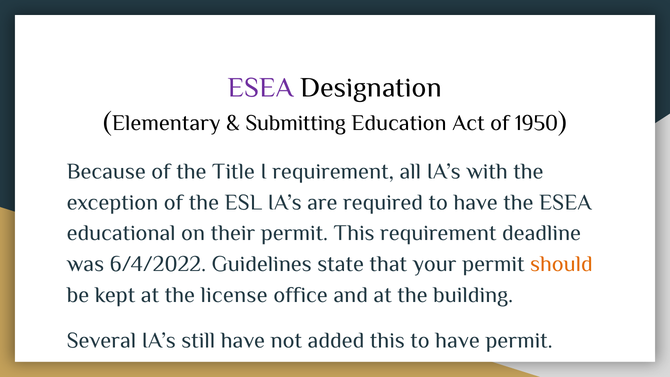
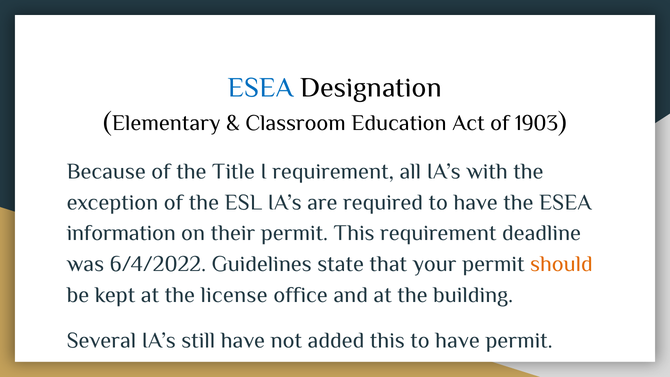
ESEA at (261, 87) colour: purple -> blue
Submitting: Submitting -> Classroom
1950: 1950 -> 1903
educational: educational -> information
